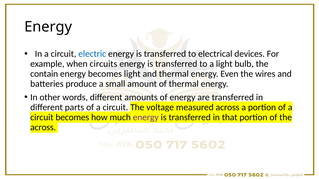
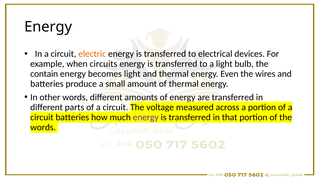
electric colour: blue -> orange
becomes at (72, 118): becomes -> batteries
across at (43, 128): across -> words
